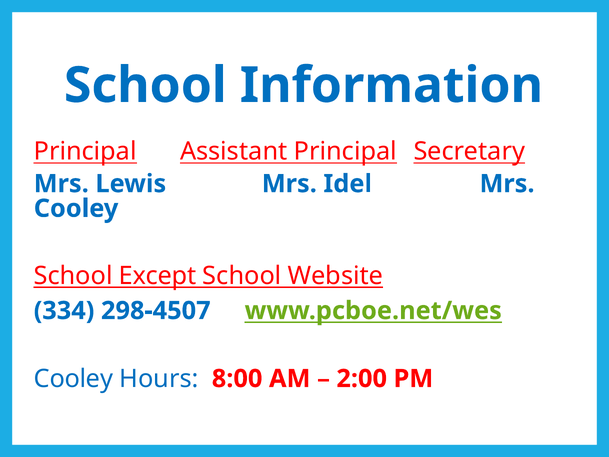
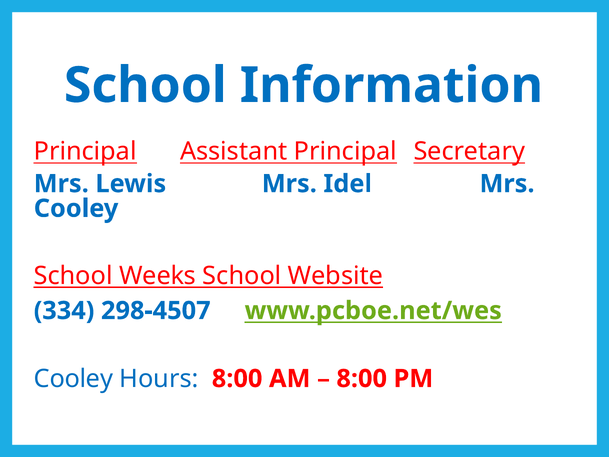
Except: Except -> Weeks
2:00 at (362, 378): 2:00 -> 8:00
